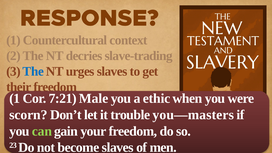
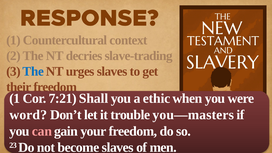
Male: Male -> Shall
scorn: scorn -> word
can colour: light green -> pink
